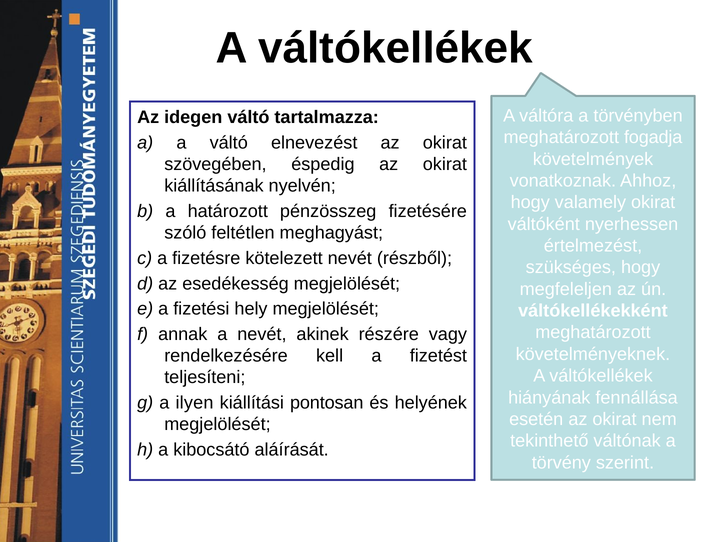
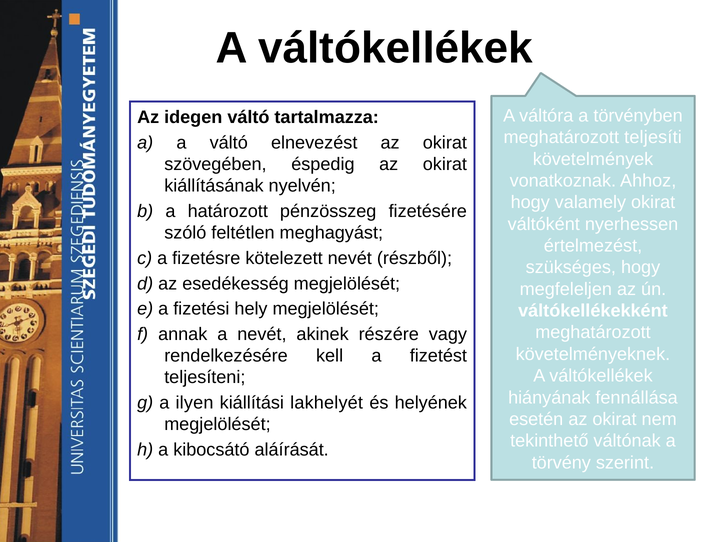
fogadja: fogadja -> teljesíti
pontosan: pontosan -> lakhelyét
